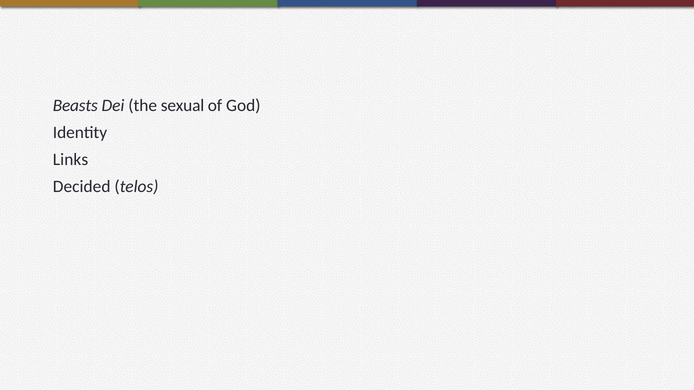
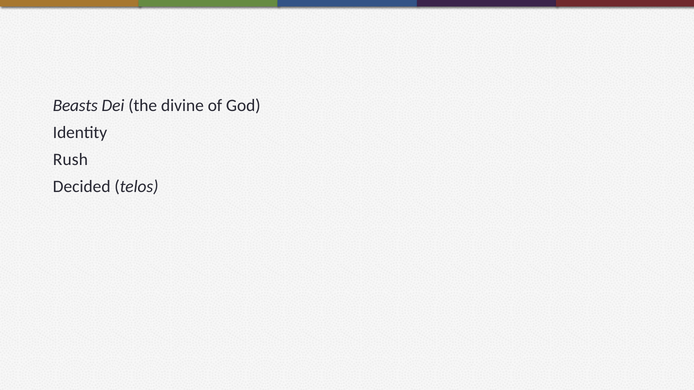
sexual: sexual -> divine
Links: Links -> Rush
